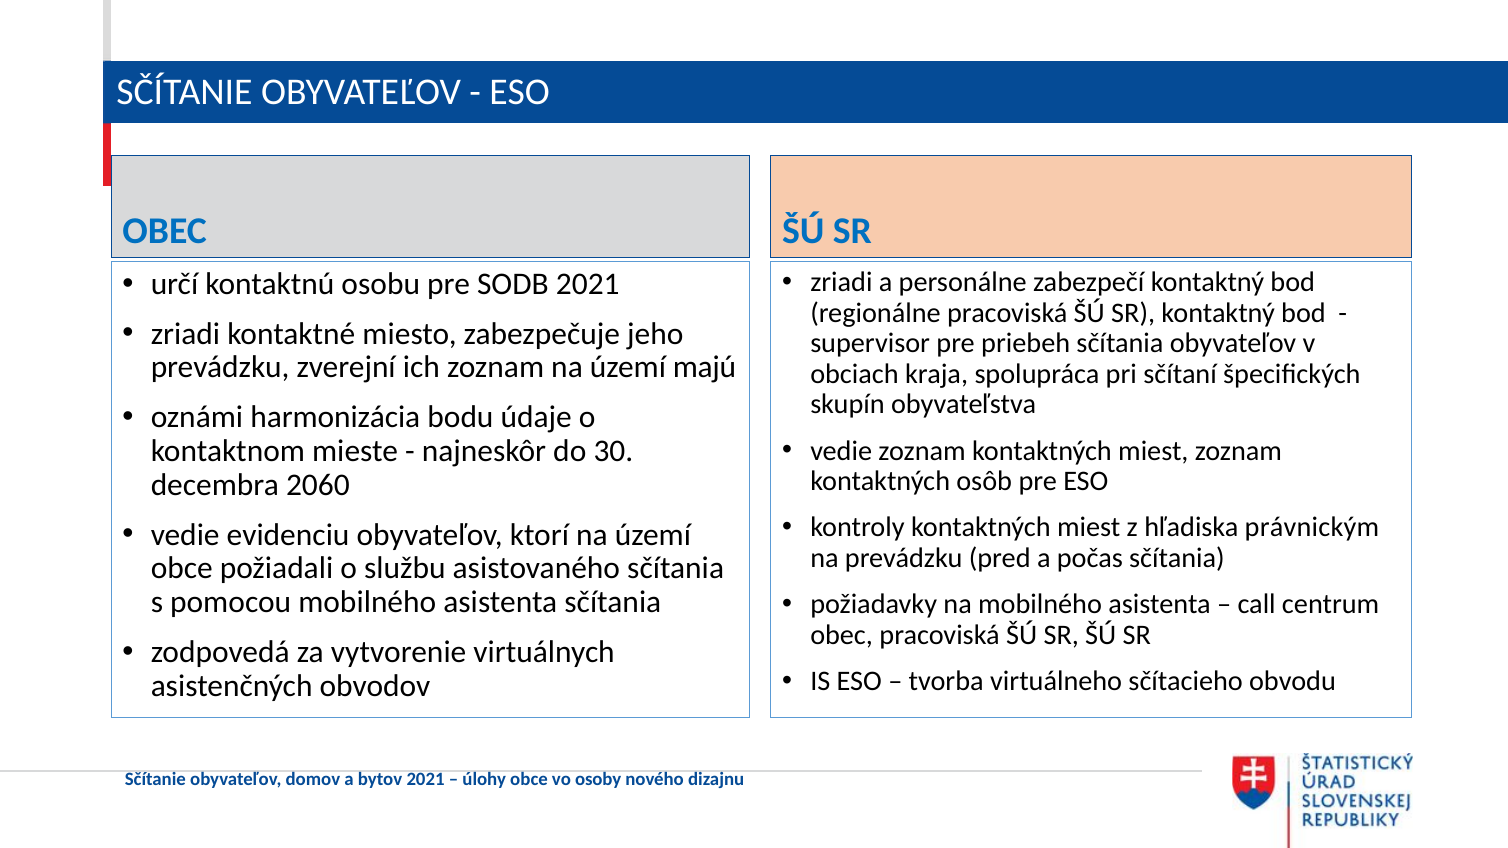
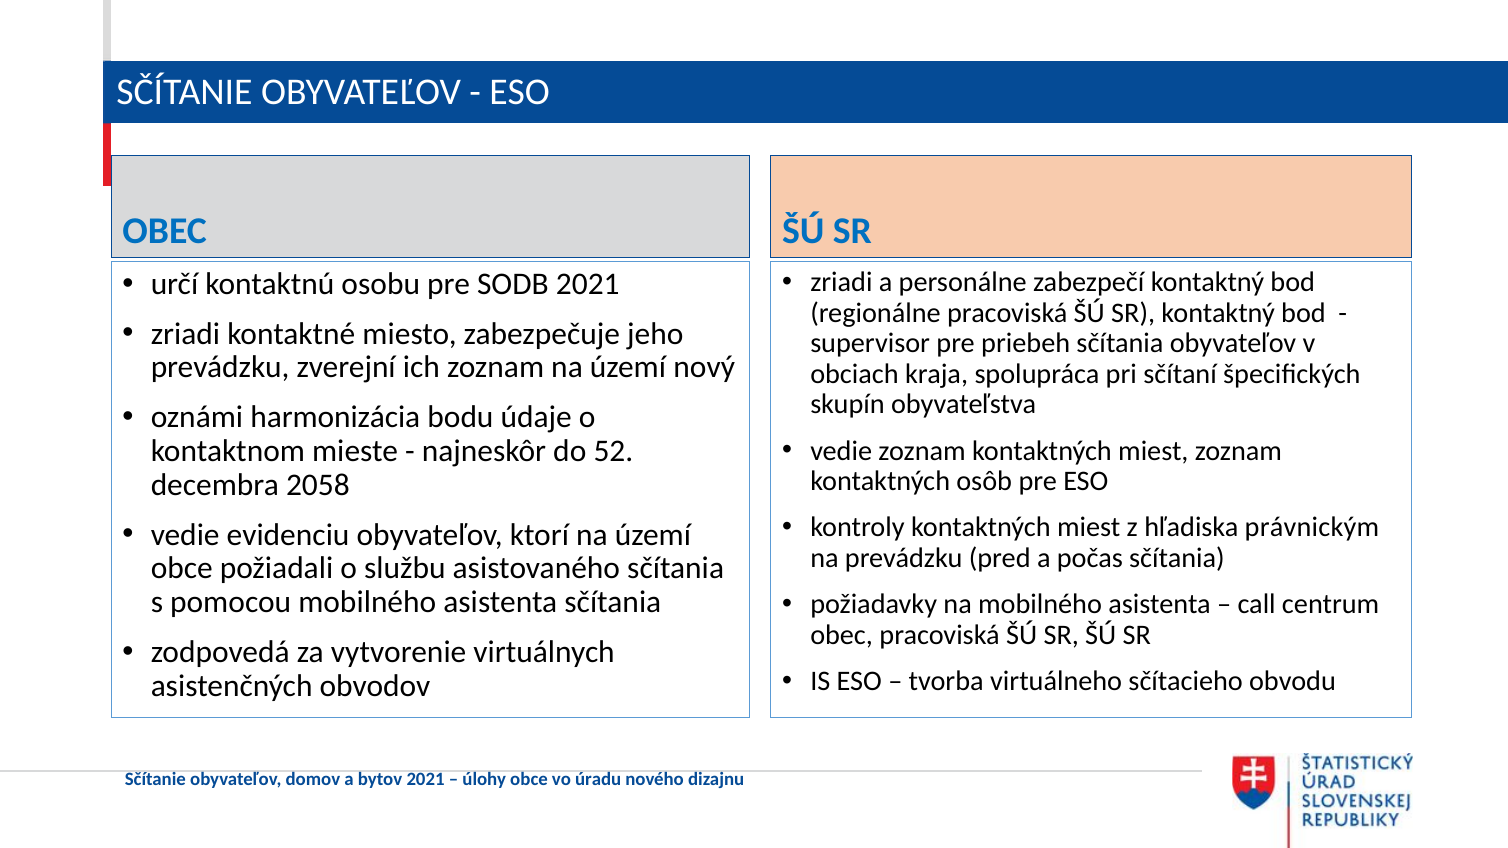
majú: majú -> nový
30: 30 -> 52
2060: 2060 -> 2058
osoby: osoby -> úradu
